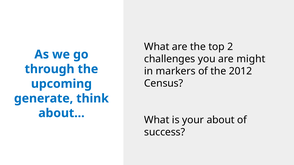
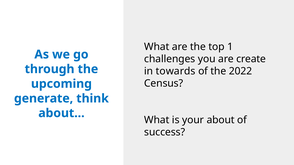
2: 2 -> 1
might: might -> create
markers: markers -> towards
2012: 2012 -> 2022
